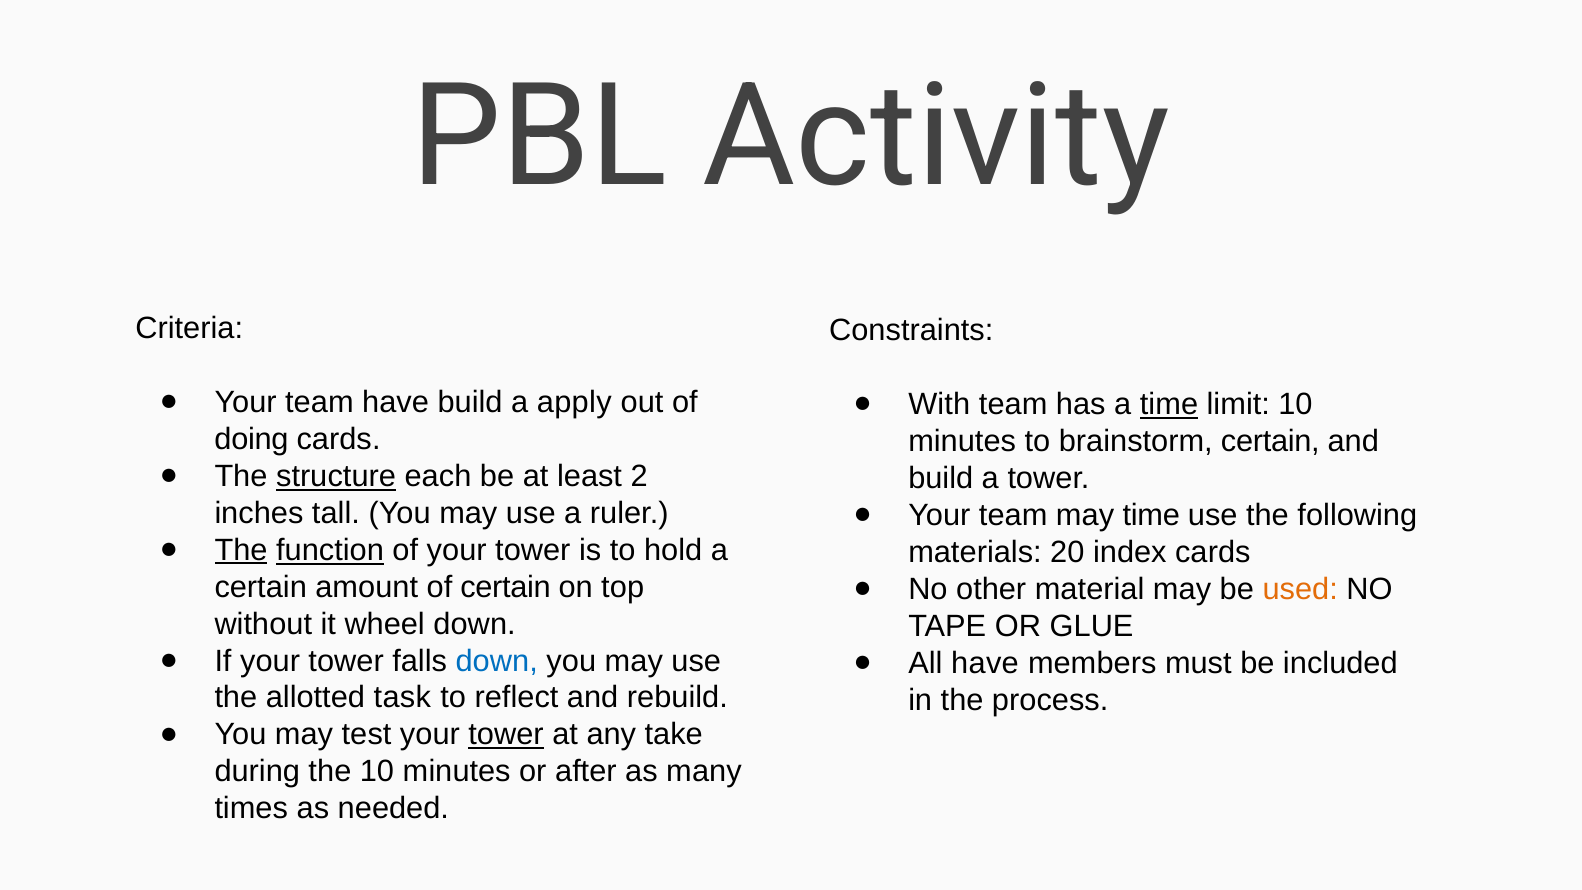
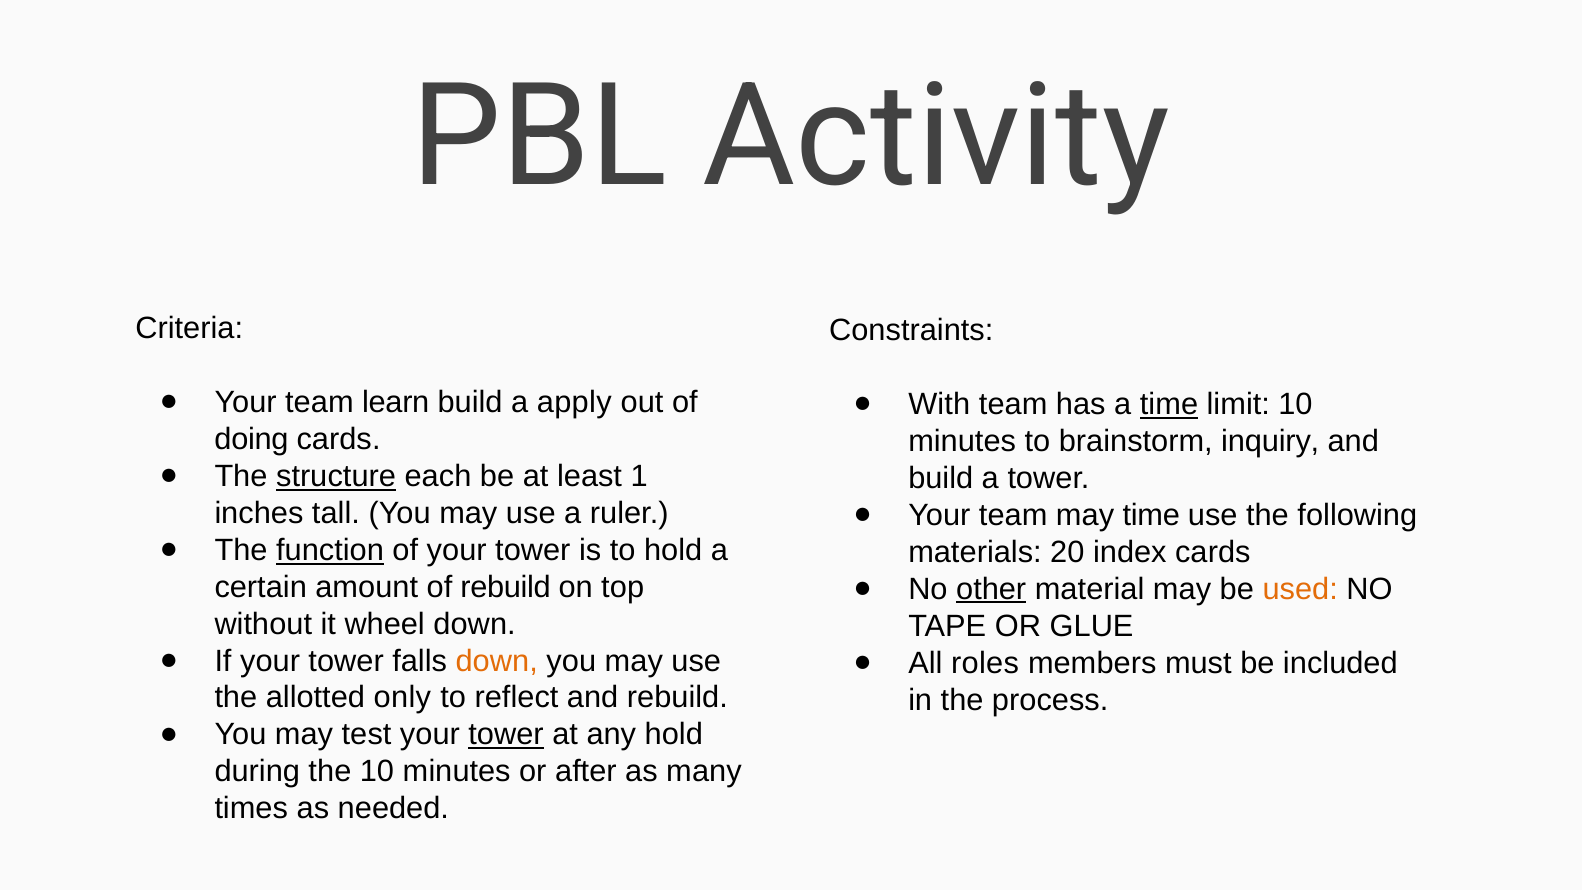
team have: have -> learn
brainstorm certain: certain -> inquiry
2: 2 -> 1
The at (241, 550) underline: present -> none
of certain: certain -> rebuild
other underline: none -> present
down at (497, 661) colour: blue -> orange
All have: have -> roles
task: task -> only
any take: take -> hold
